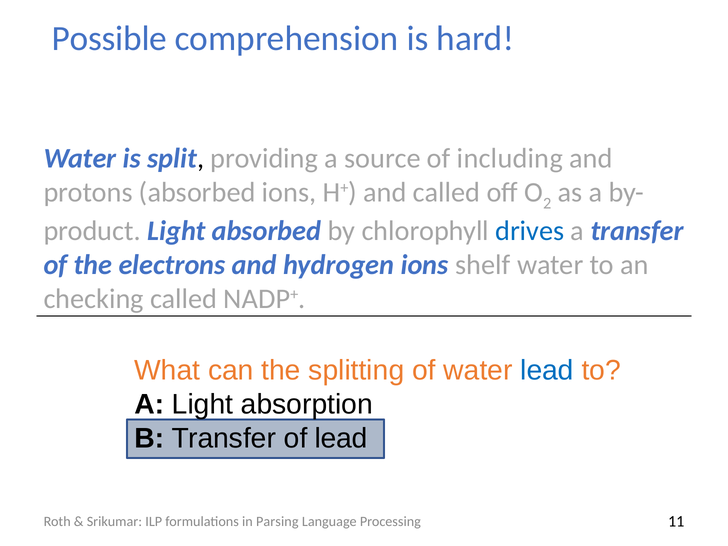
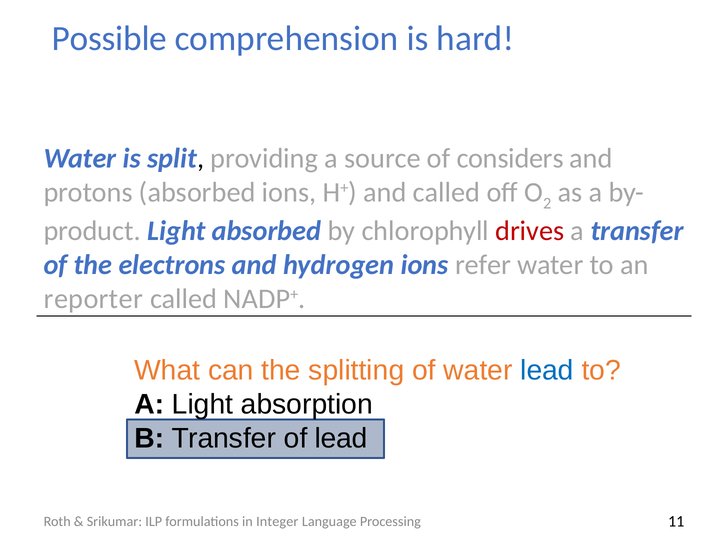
including: including -> considers
drives colour: blue -> red
shelf: shelf -> refer
checking: checking -> reporter
Parsing: Parsing -> Integer
